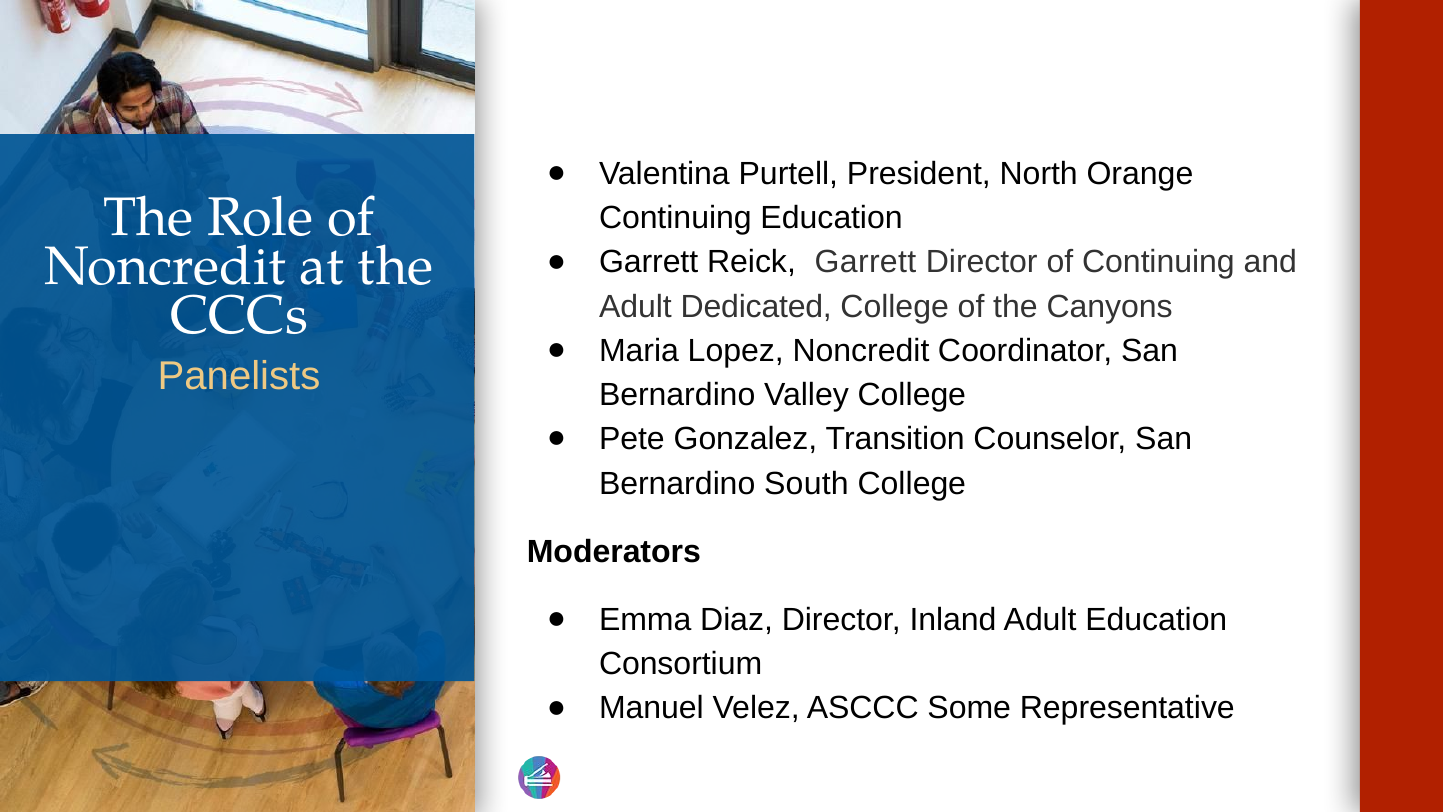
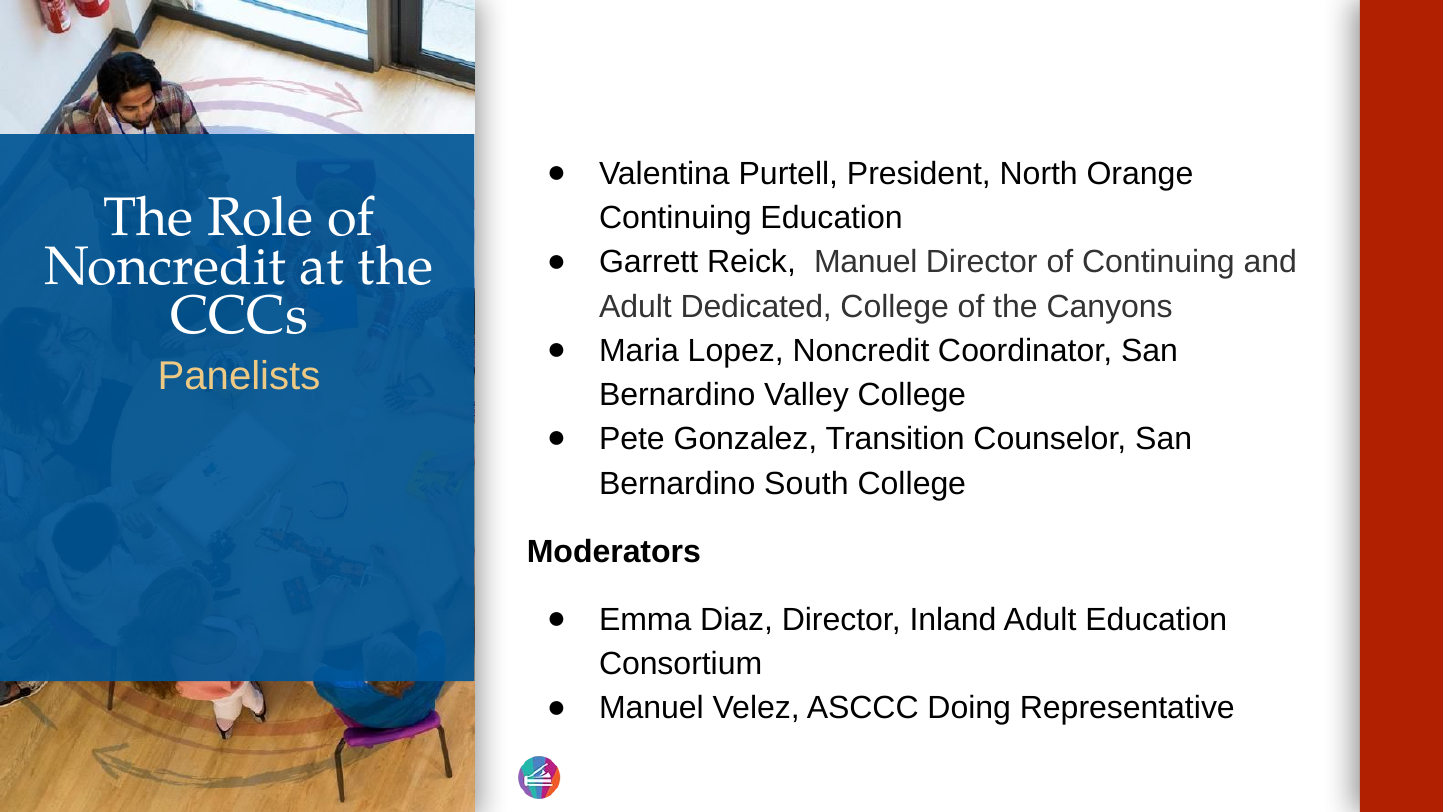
Reick Garrett: Garrett -> Manuel
Some: Some -> Doing
